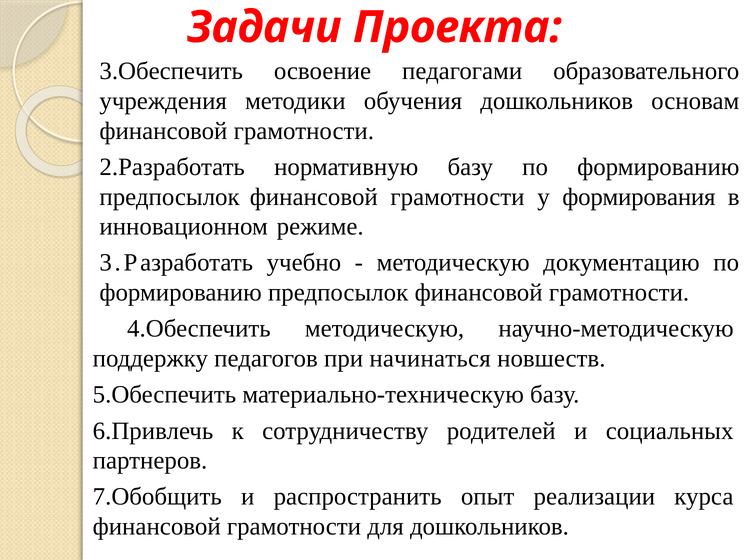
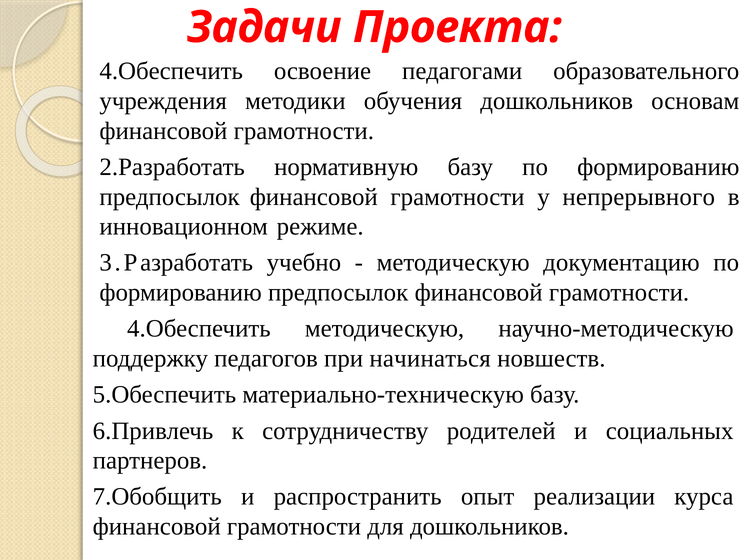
3.Обеспечить at (171, 71): 3.Обеспечить -> 4.Обеспечить
формирования: формирования -> непрерывного
